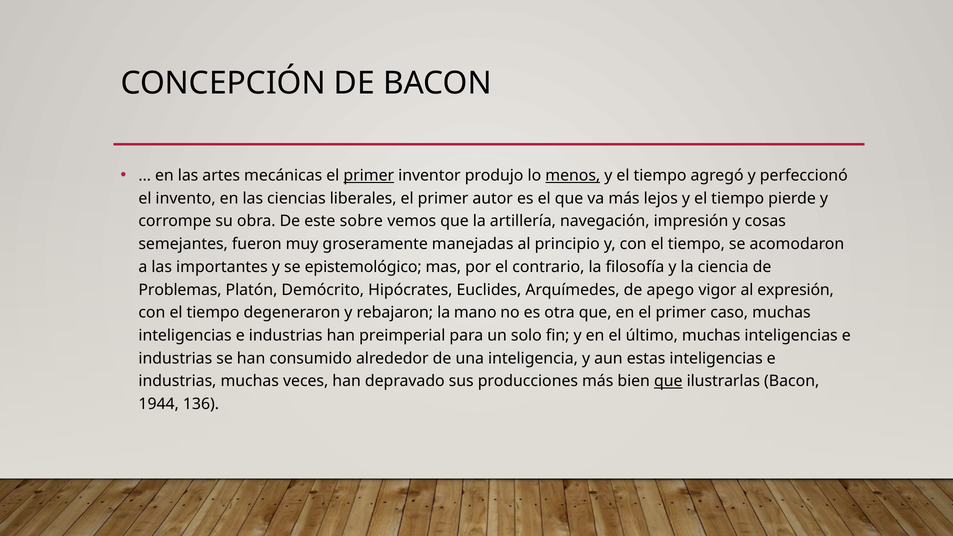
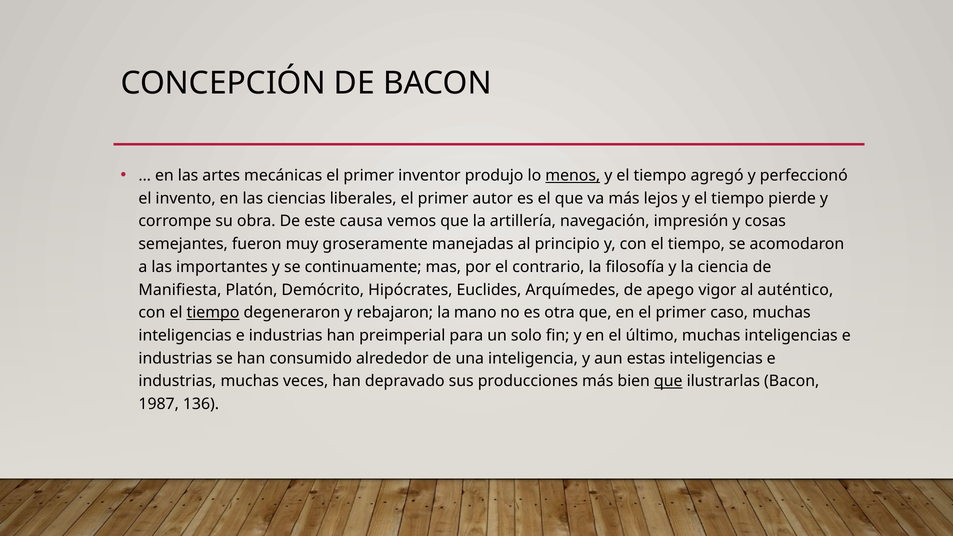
primer at (369, 176) underline: present -> none
sobre: sobre -> causa
epistemológico: epistemológico -> continuamente
Problemas: Problemas -> Maniﬁesta
expresión: expresión -> auténtico
tiempo at (213, 313) underline: none -> present
1944: 1944 -> 1987
